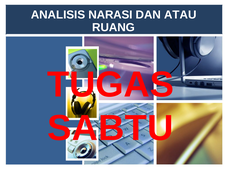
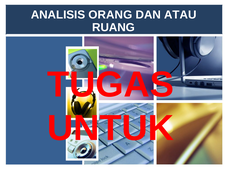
NARASI: NARASI -> ORANG
SABTU: SABTU -> UNTUK
